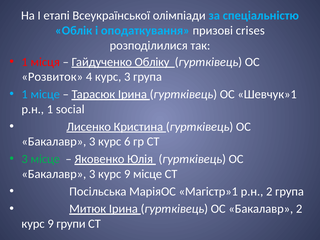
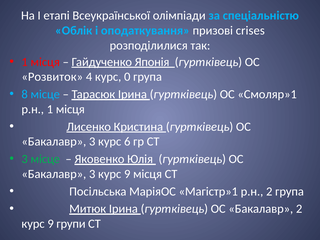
Обліку: Обліку -> Японія
курс 3: 3 -> 0
1 at (25, 94): 1 -> 8
Шевчук»1: Шевчук»1 -> Смоляр»1
р.н 1 social: social -> місця
9 місце: місце -> місця
